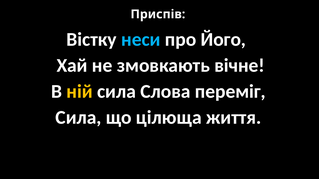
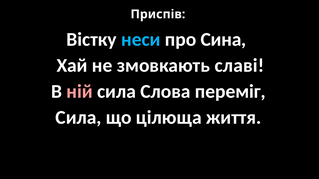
Його: Його -> Сина
вічне: вічне -> славі
ній colour: yellow -> pink
